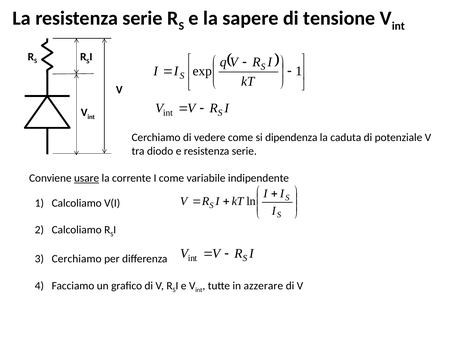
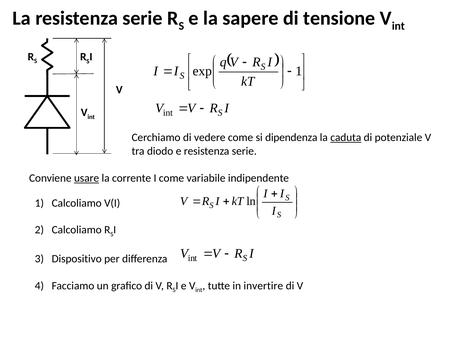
caduta underline: none -> present
Cerchiamo at (77, 259): Cerchiamo -> Dispositivo
azzerare: azzerare -> invertire
